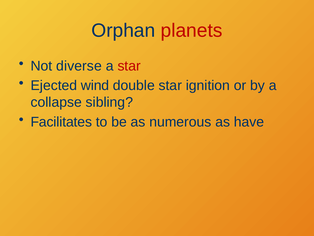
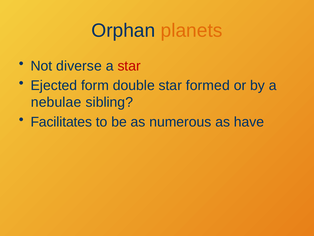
planets colour: red -> orange
wind: wind -> form
ignition: ignition -> formed
collapse: collapse -> nebulae
